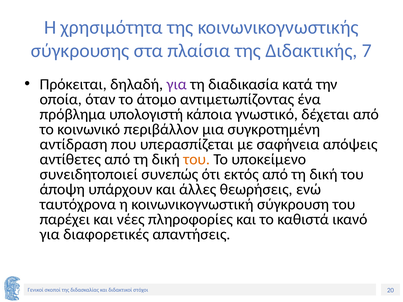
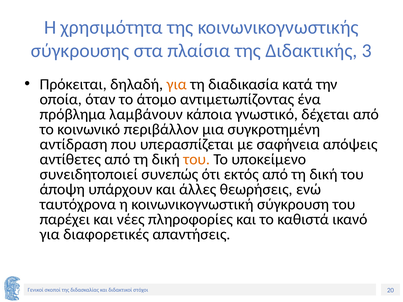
7: 7 -> 3
για at (177, 84) colour: purple -> orange
υπολογιστή: υπολογιστή -> λαμβάνουν
